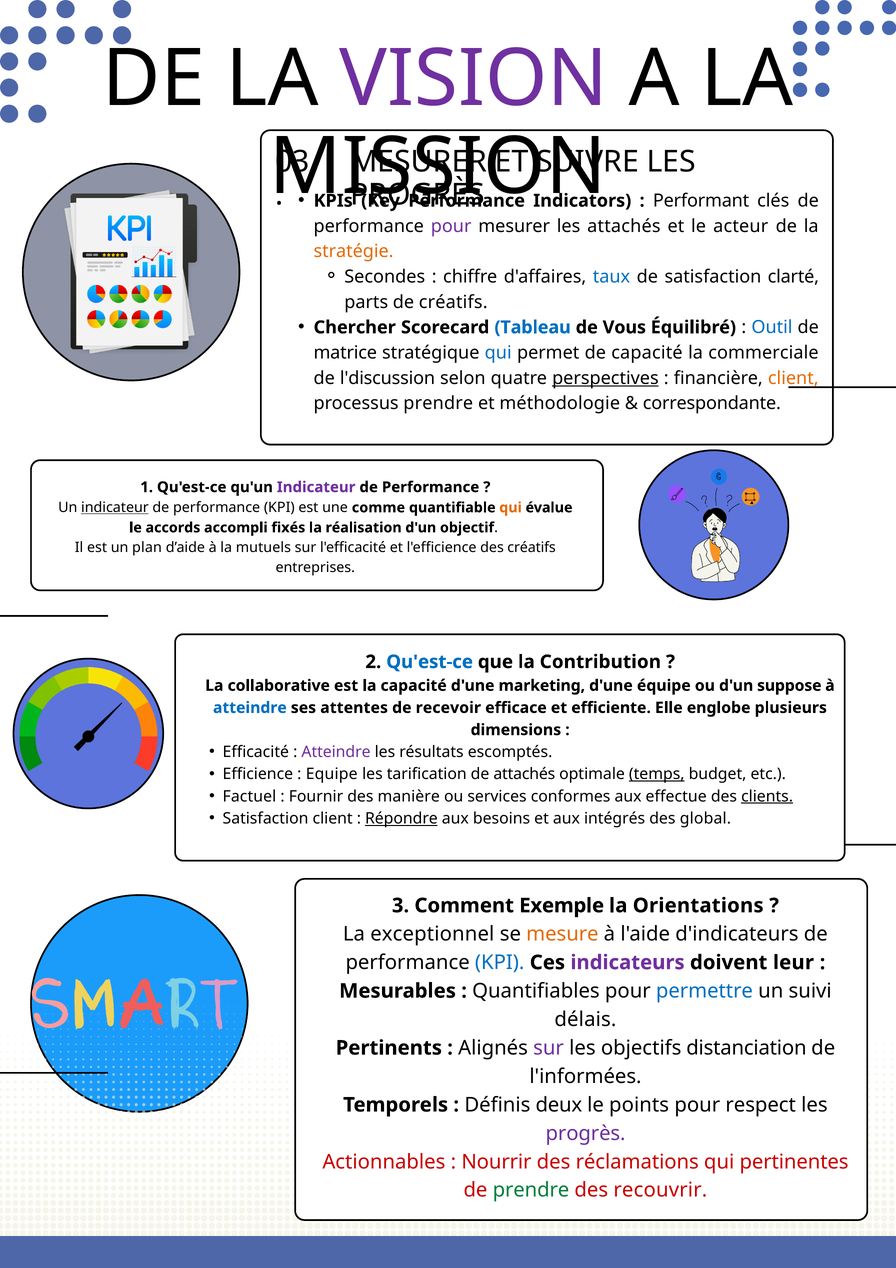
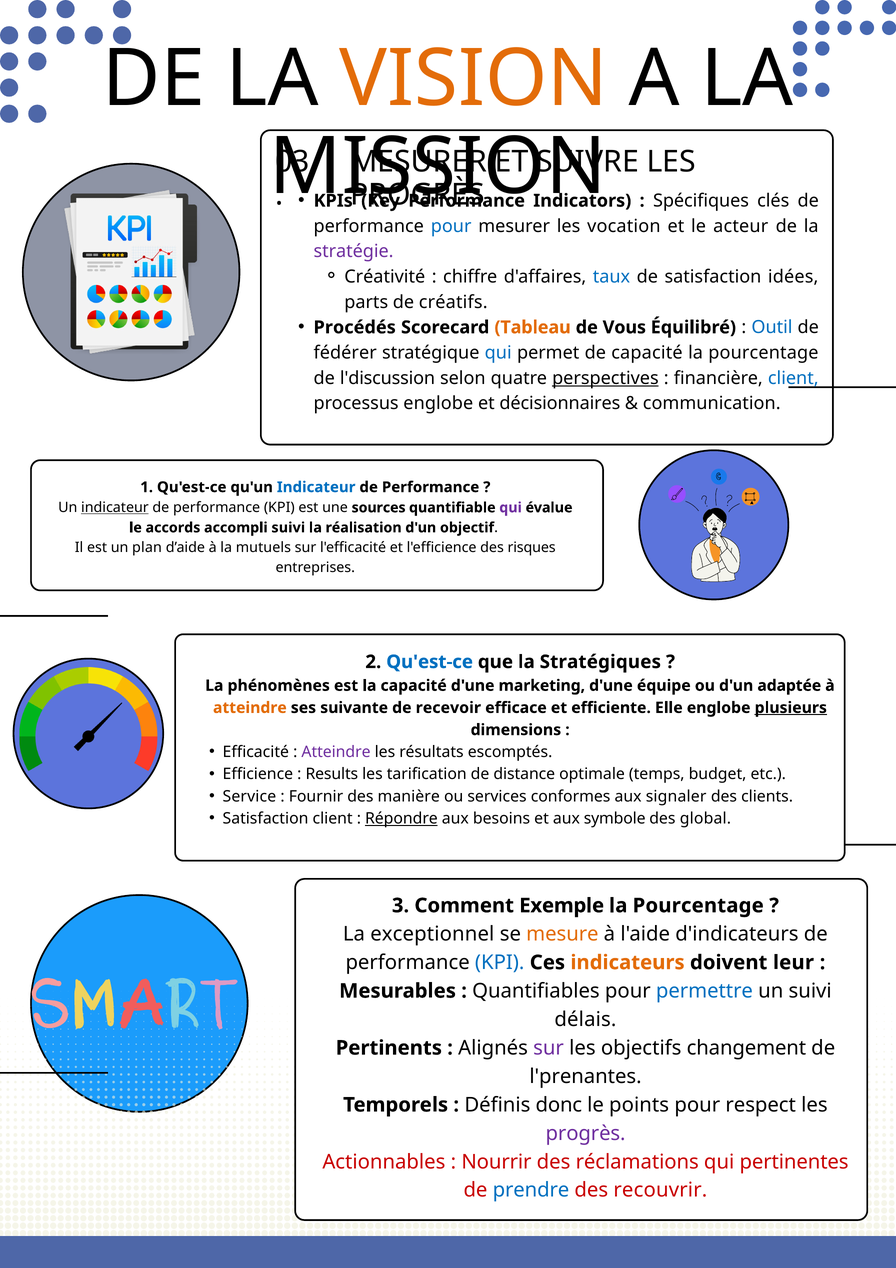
VISION colour: purple -> orange
Performant: Performant -> Spécifiques
pour at (451, 226) colour: purple -> blue
les attachés: attachés -> vocation
stratégie colour: orange -> purple
Secondes: Secondes -> Créativité
clarté: clarté -> idées
Chercher: Chercher -> Procédés
Tableau colour: blue -> orange
matrice: matrice -> fédérer
commerciale at (763, 352): commerciale -> pourcentage
client at (793, 378) colour: orange -> blue
processus prendre: prendre -> englobe
méthodologie: méthodologie -> décisionnaires
correspondante: correspondante -> communication
Indicateur at (316, 487) colour: purple -> blue
comme: comme -> sources
qui at (511, 507) colour: orange -> purple
accompli fixés: fixés -> suivi
des créatifs: créatifs -> risques
Contribution: Contribution -> Stratégiques
collaborative: collaborative -> phénomènes
suppose: suppose -> adaptée
atteindre at (250, 707) colour: blue -> orange
attentes: attentes -> suivante
plusieurs underline: none -> present
Equipe: Equipe -> Results
de attachés: attachés -> distance
temps underline: present -> none
Factuel: Factuel -> Service
effectue: effectue -> signaler
clients underline: present -> none
intégrés: intégrés -> symbole
Orientations at (698, 905): Orientations -> Pourcentage
indicateurs colour: purple -> orange
distanciation: distanciation -> changement
l'informées: l'informées -> l'prenantes
deux: deux -> donc
prendre at (531, 1190) colour: green -> blue
